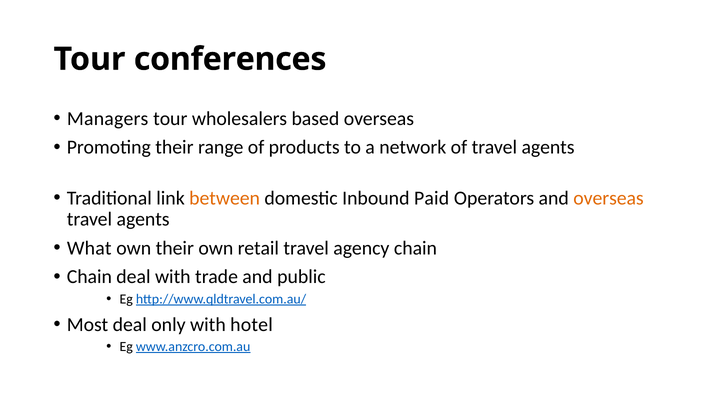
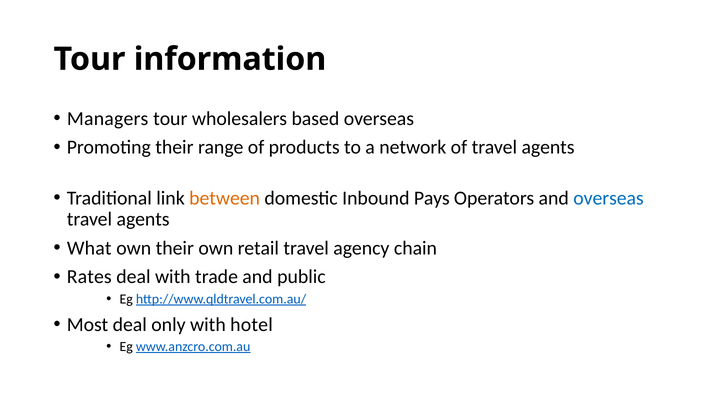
conferences: conferences -> information
Paid: Paid -> Pays
overseas at (609, 198) colour: orange -> blue
Chain at (89, 277): Chain -> Rates
